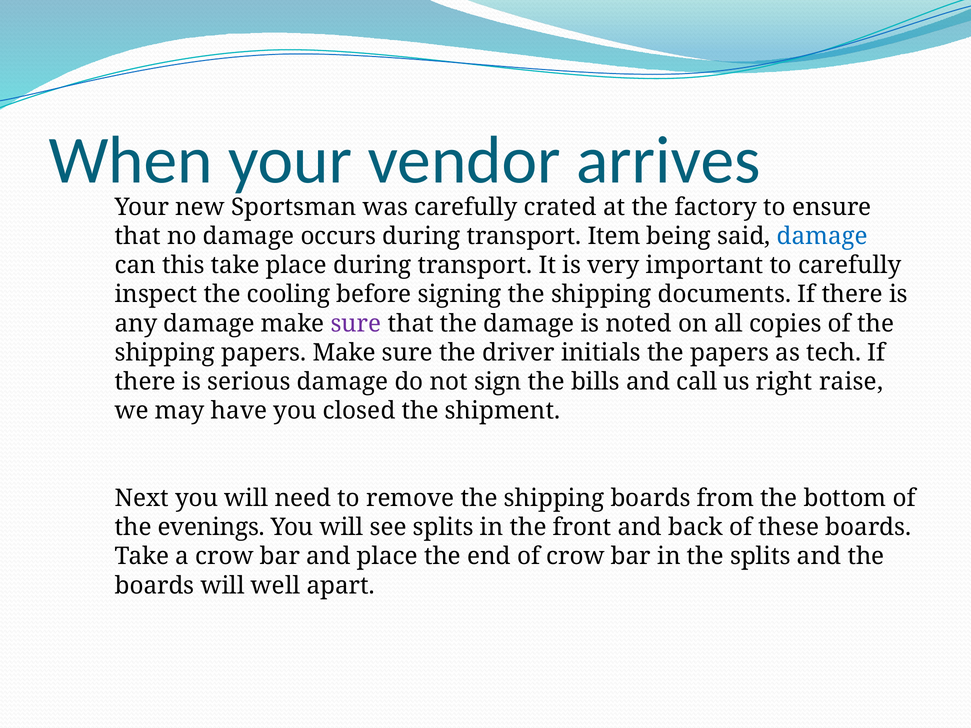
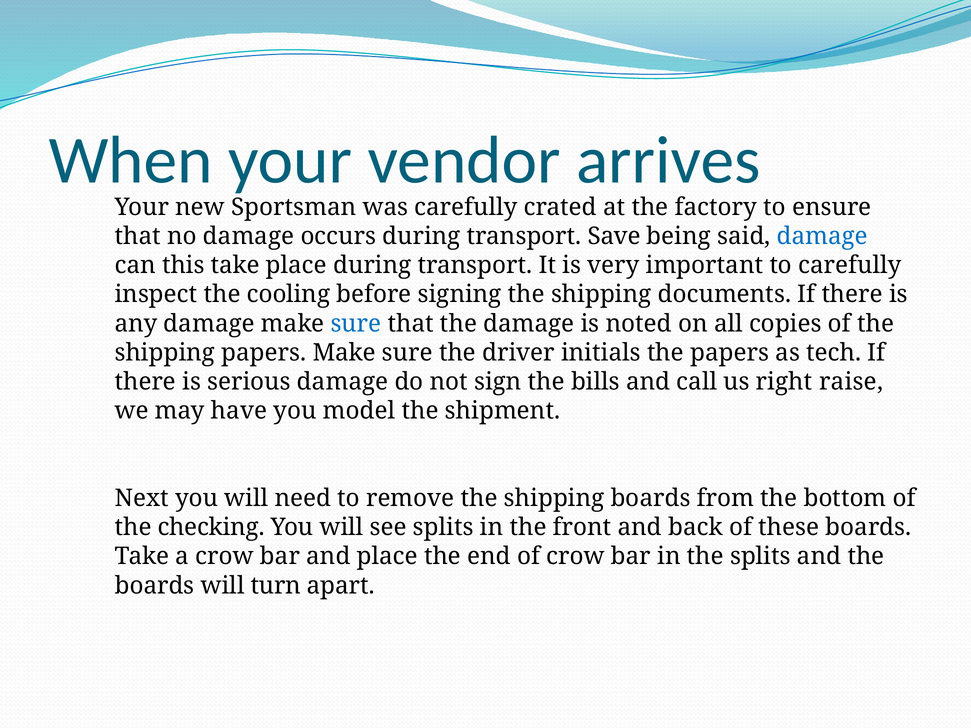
Item: Item -> Save
sure at (356, 324) colour: purple -> blue
closed: closed -> model
evenings: evenings -> checking
well: well -> turn
